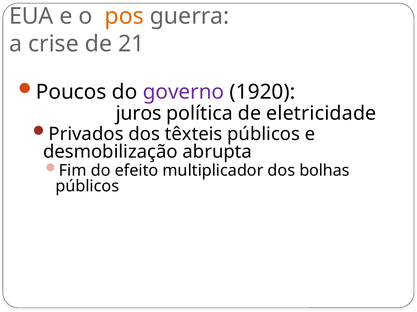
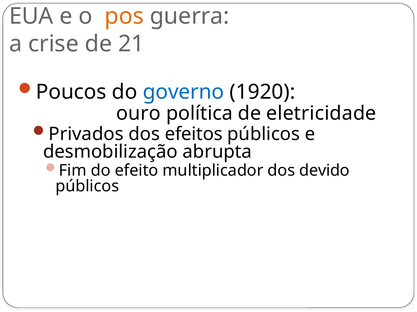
governo colour: purple -> blue
juros: juros -> ouro
têxteis: têxteis -> efeitos
bolhas: bolhas -> devido
